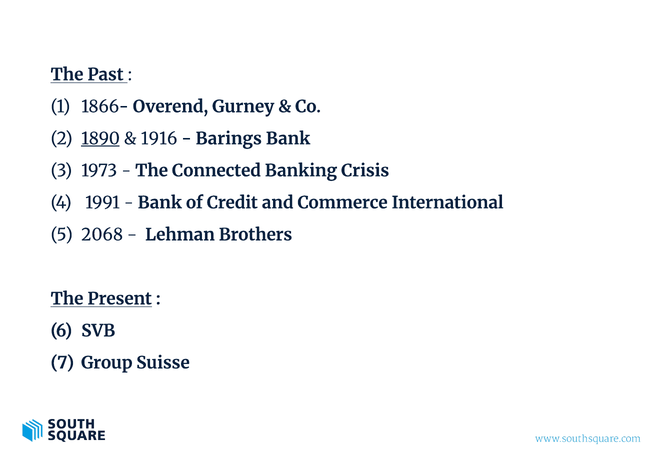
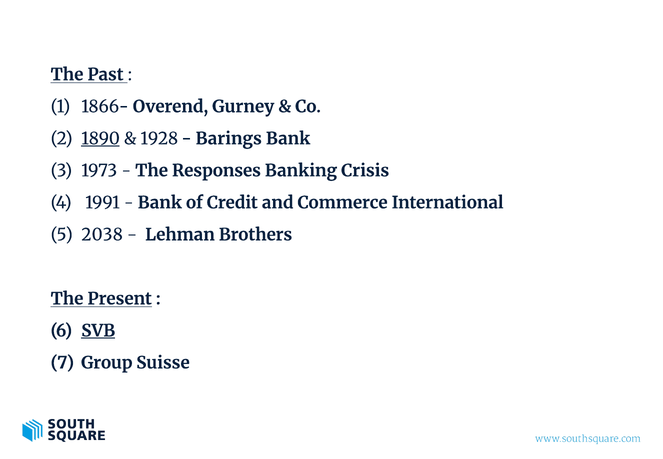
1916: 1916 -> 1928
Connected: Connected -> Responses
2068: 2068 -> 2038
SVB underline: none -> present
